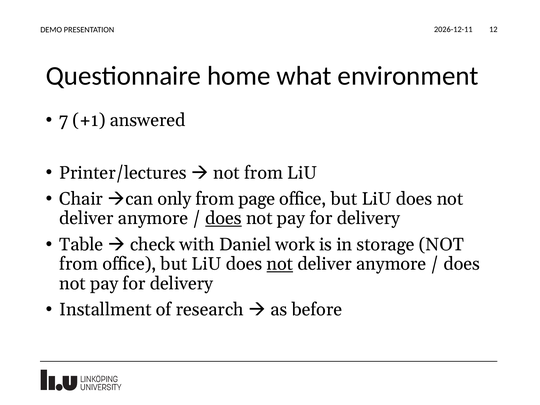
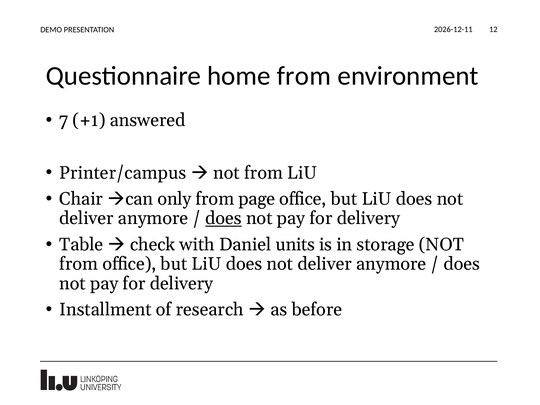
home what: what -> from
Printer/lectures: Printer/lectures -> Printer/campus
work: work -> units
not at (280, 264) underline: present -> none
